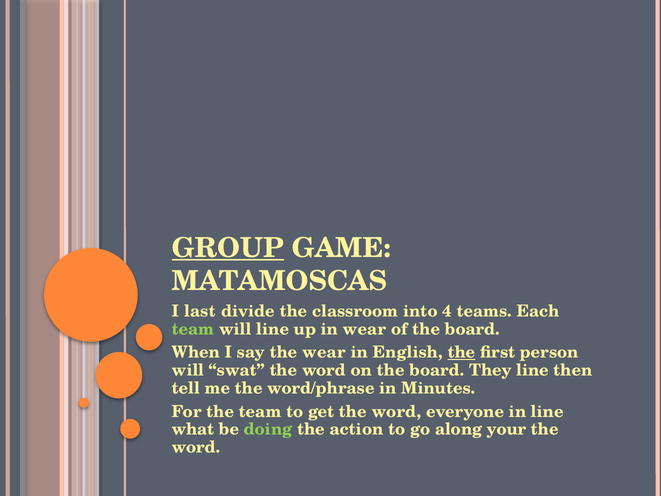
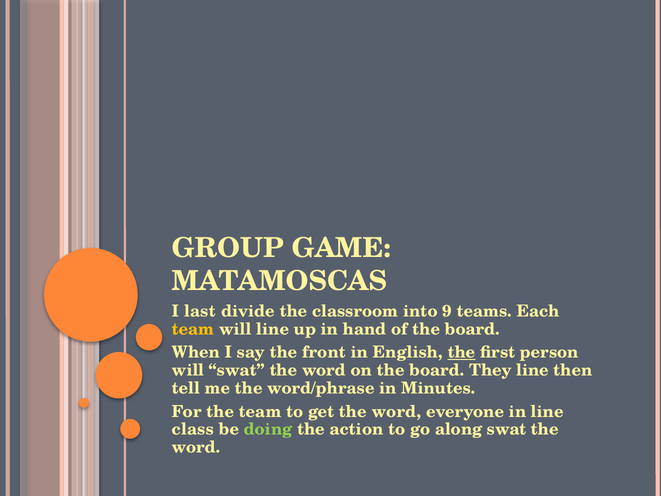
GROUP underline: present -> none
4: 4 -> 9
team at (193, 329) colour: light green -> yellow
in wear: wear -> hand
the wear: wear -> front
what: what -> class
along your: your -> swat
